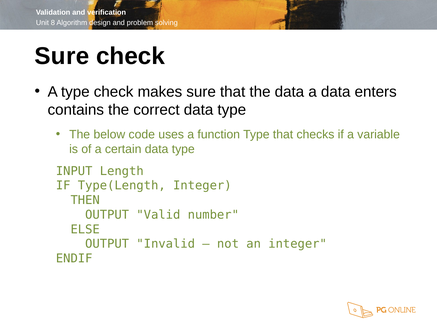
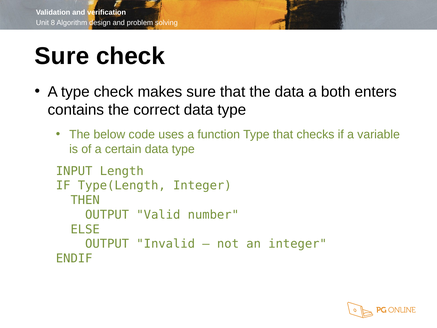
a data: data -> both
